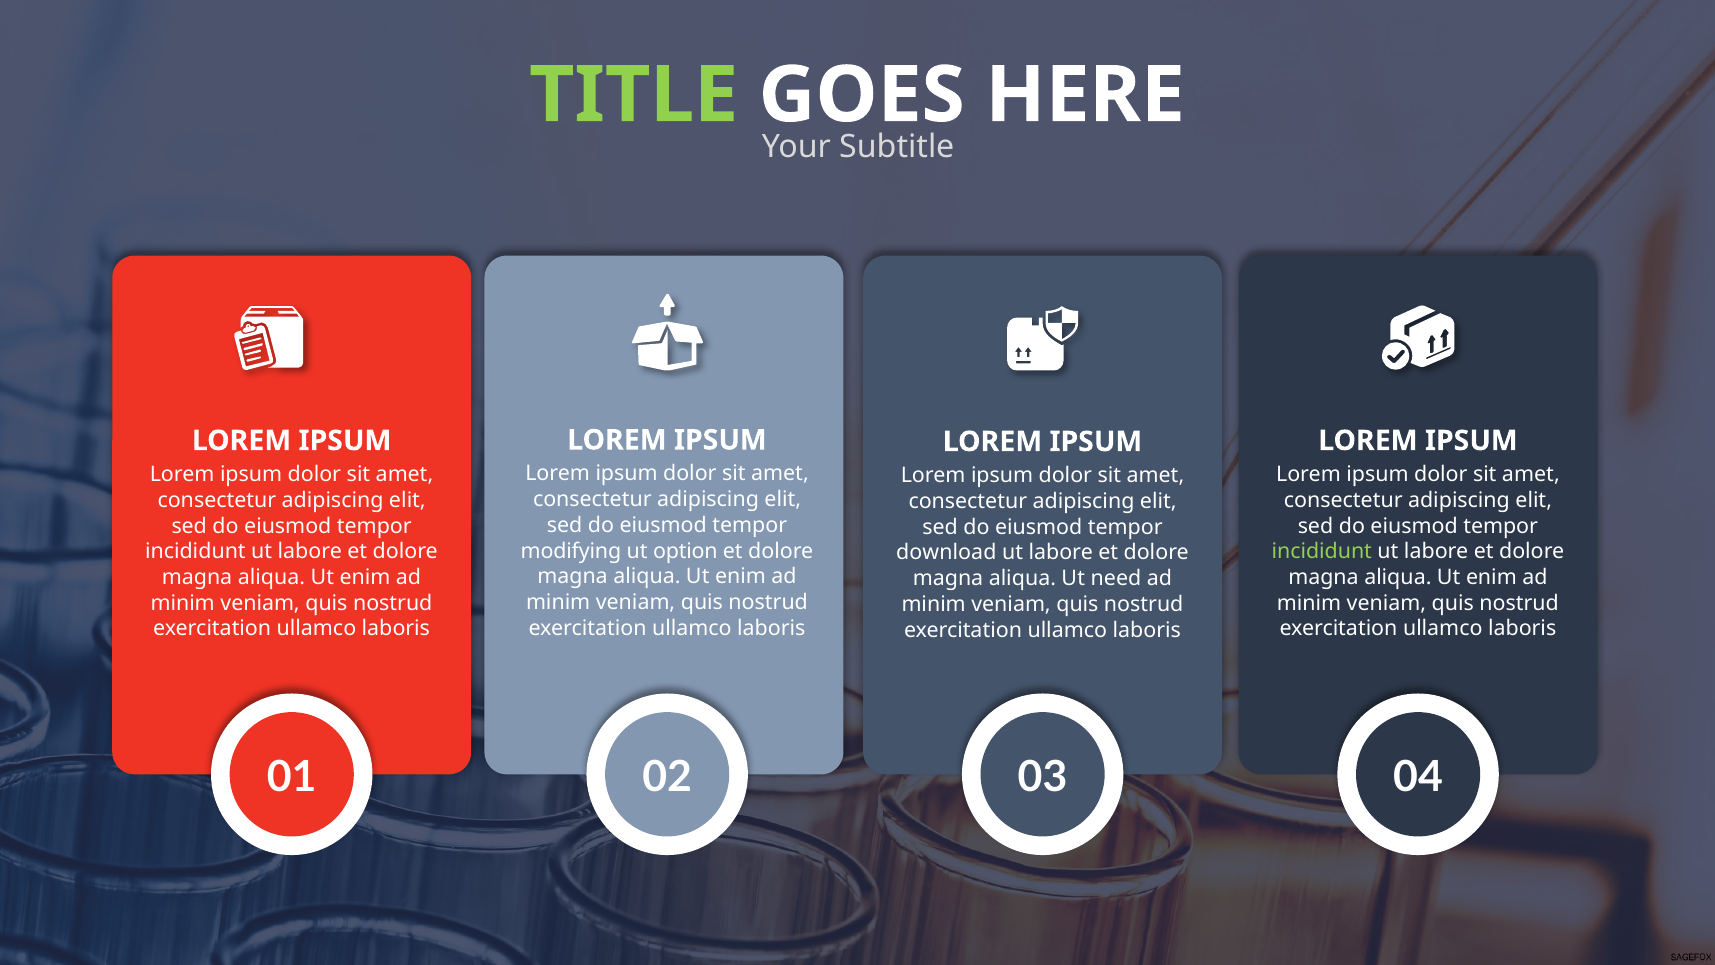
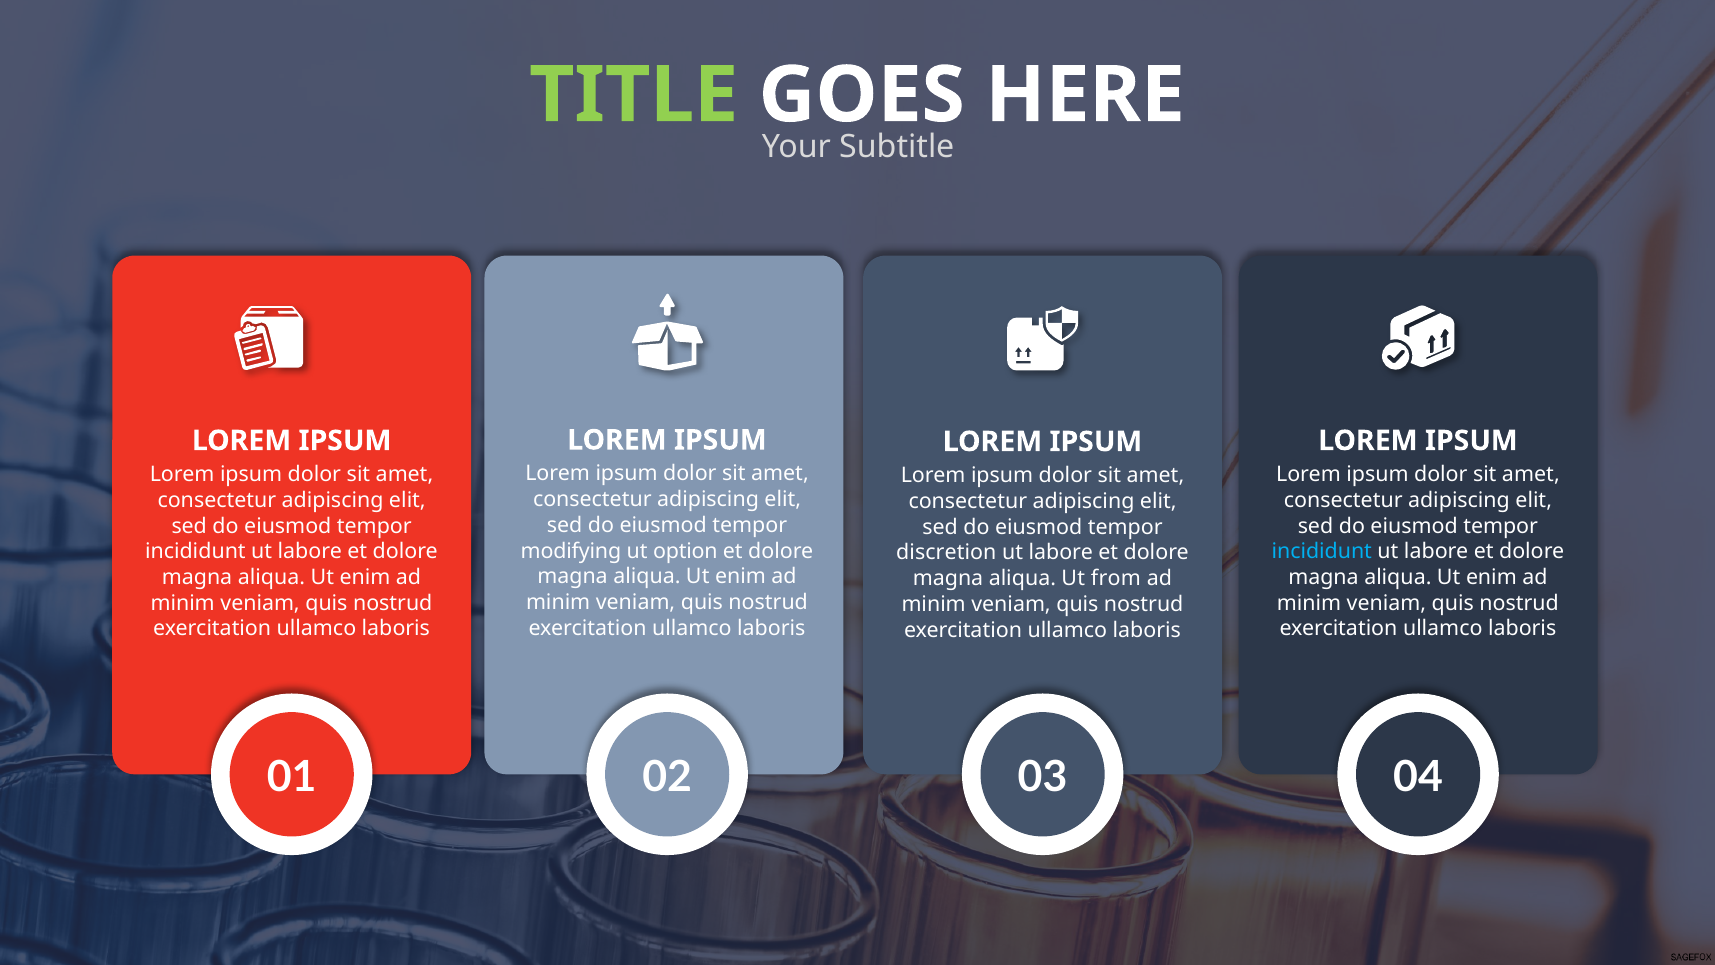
incididunt at (1322, 552) colour: light green -> light blue
download: download -> discretion
need: need -> from
